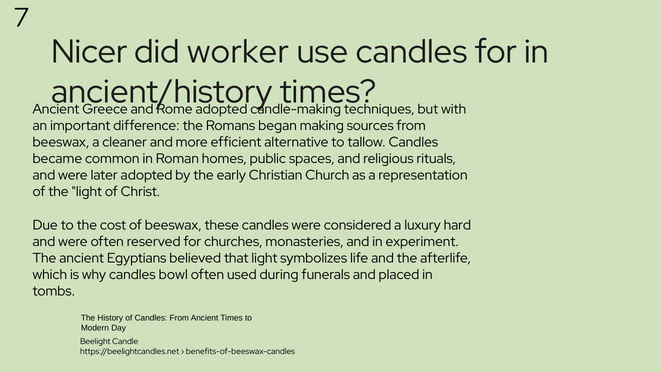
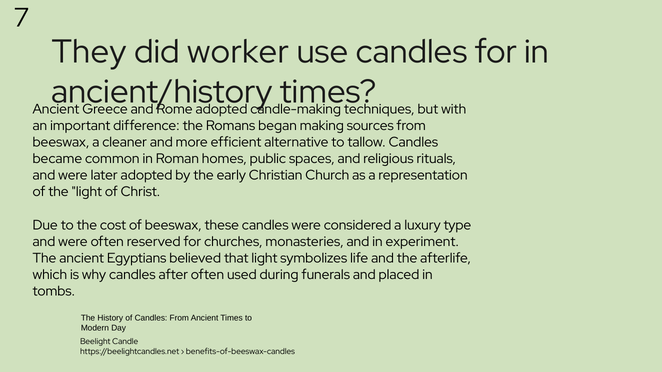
Nicer: Nicer -> They
hard: hard -> type
bowl: bowl -> after
